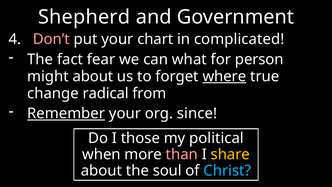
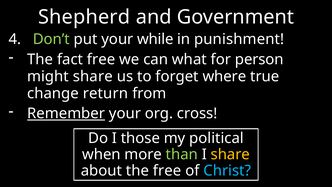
Don’t colour: pink -> light green
chart: chart -> while
complicated: complicated -> punishment
fact fear: fear -> free
might about: about -> share
where underline: present -> none
radical: radical -> return
since: since -> cross
than colour: pink -> light green
the soul: soul -> free
